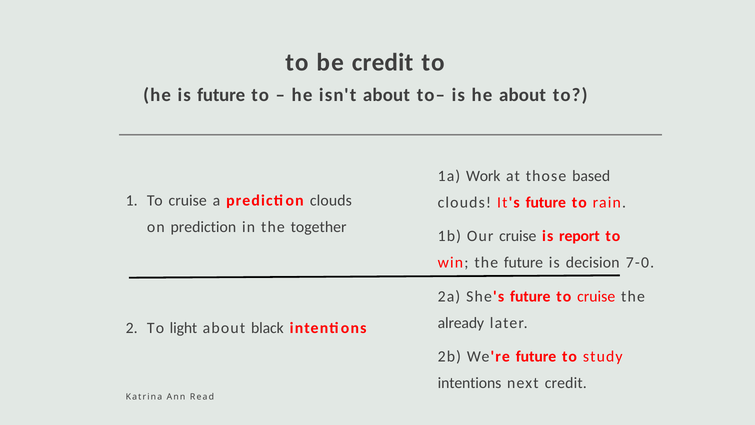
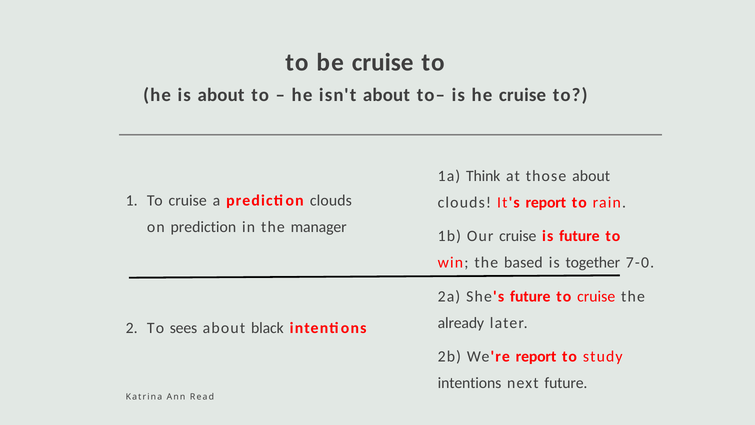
be credit: credit -> cruise
is future: future -> about
he about: about -> cruise
Work: Work -> Think
those based: based -> about
It's future: future -> report
together: together -> manager
is report: report -> future
the future: future -> based
decision: decision -> together
light: light -> sees
We're future: future -> report
next credit: credit -> future
